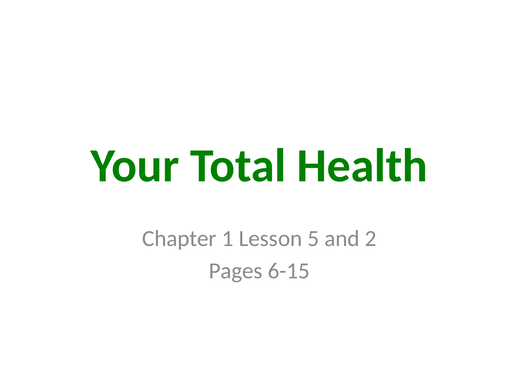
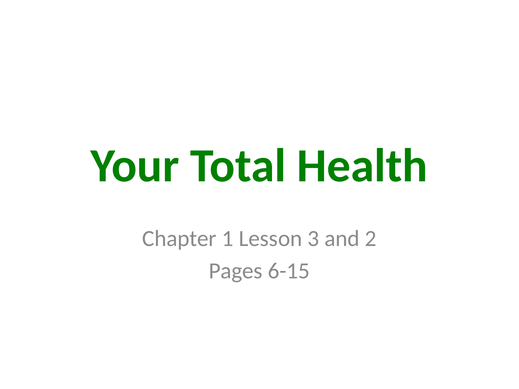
5: 5 -> 3
